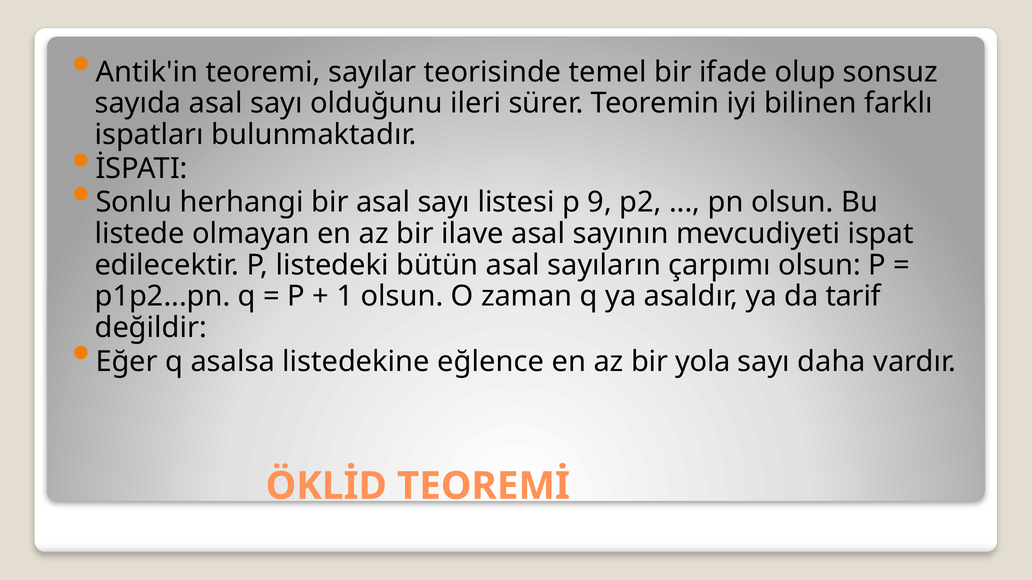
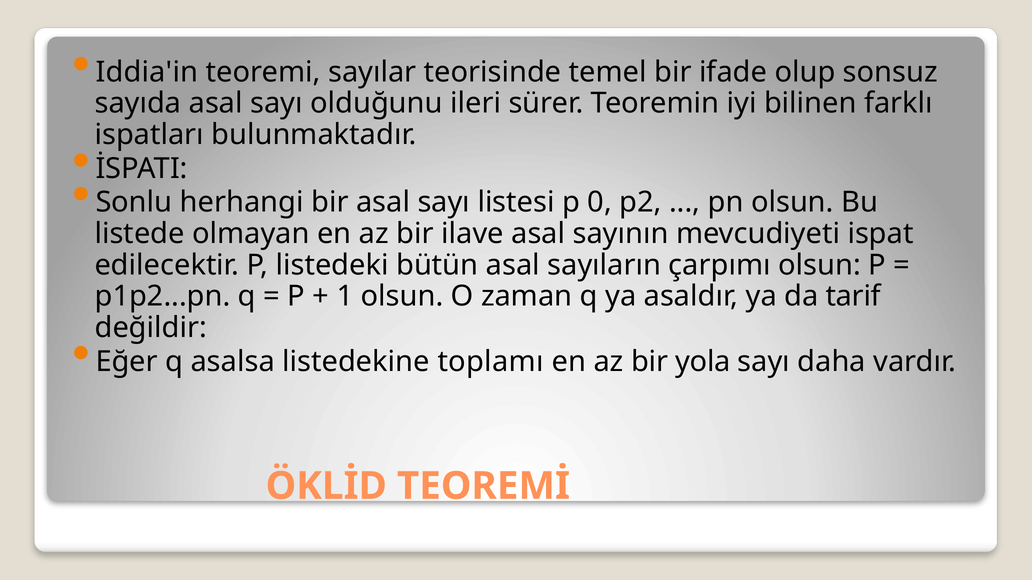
Antik'in: Antik'in -> Iddia'in
9: 9 -> 0
eğlence: eğlence -> toplamı
